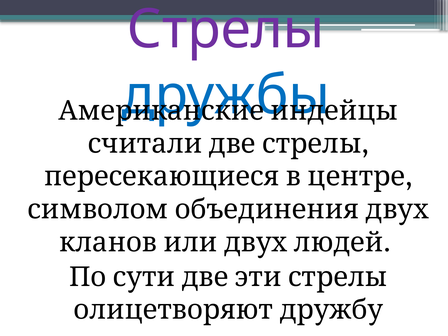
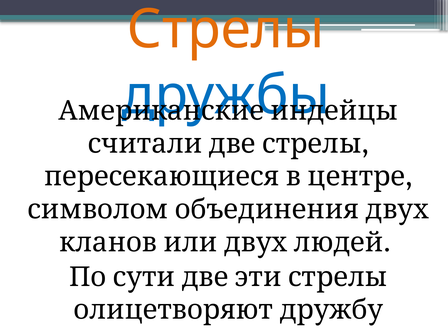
Стрелы colour: purple -> orange
